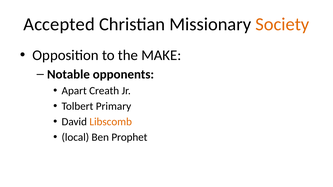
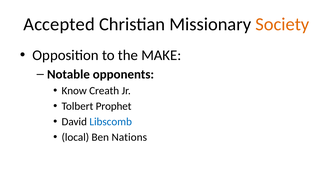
Apart: Apart -> Know
Primary: Primary -> Prophet
Libscomb colour: orange -> blue
Prophet: Prophet -> Nations
